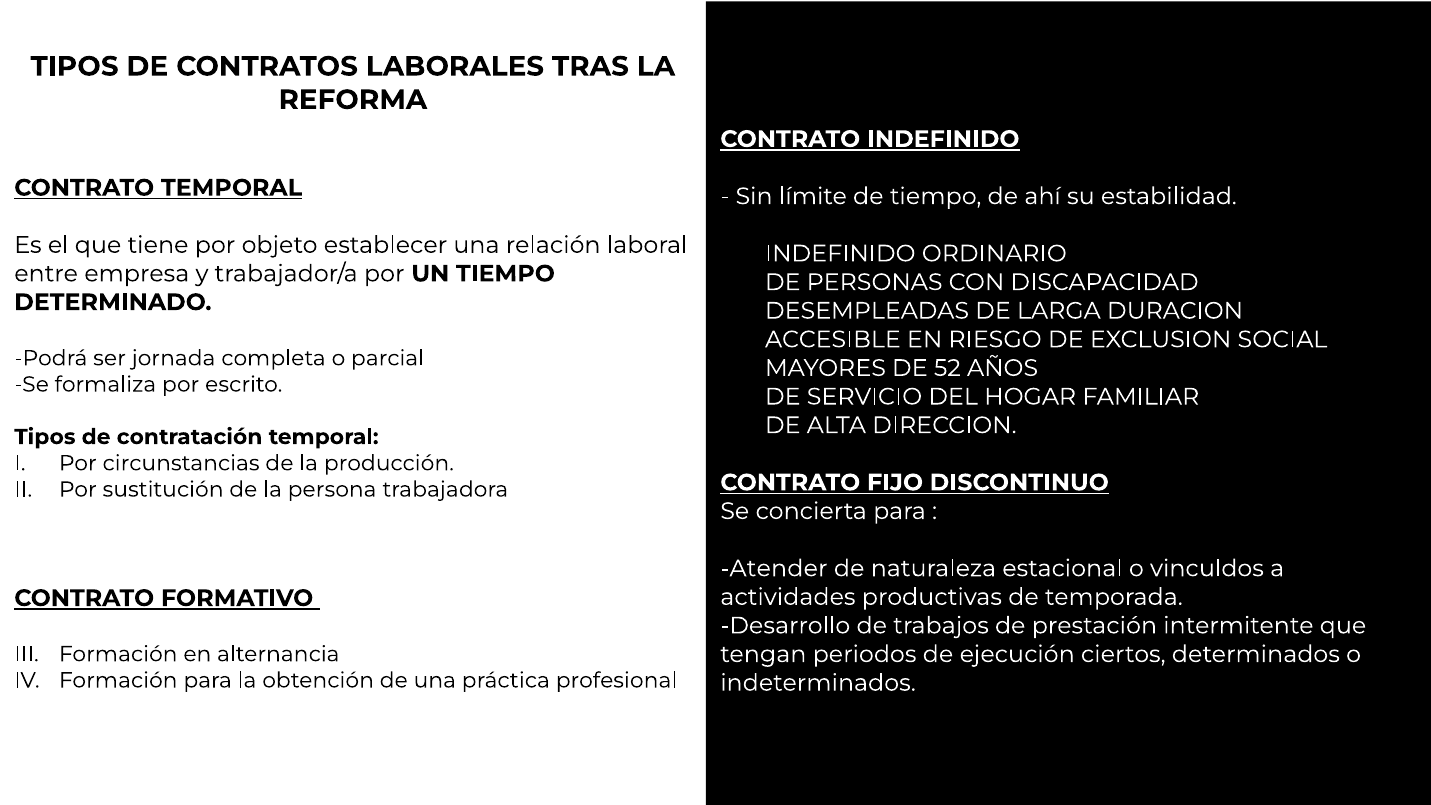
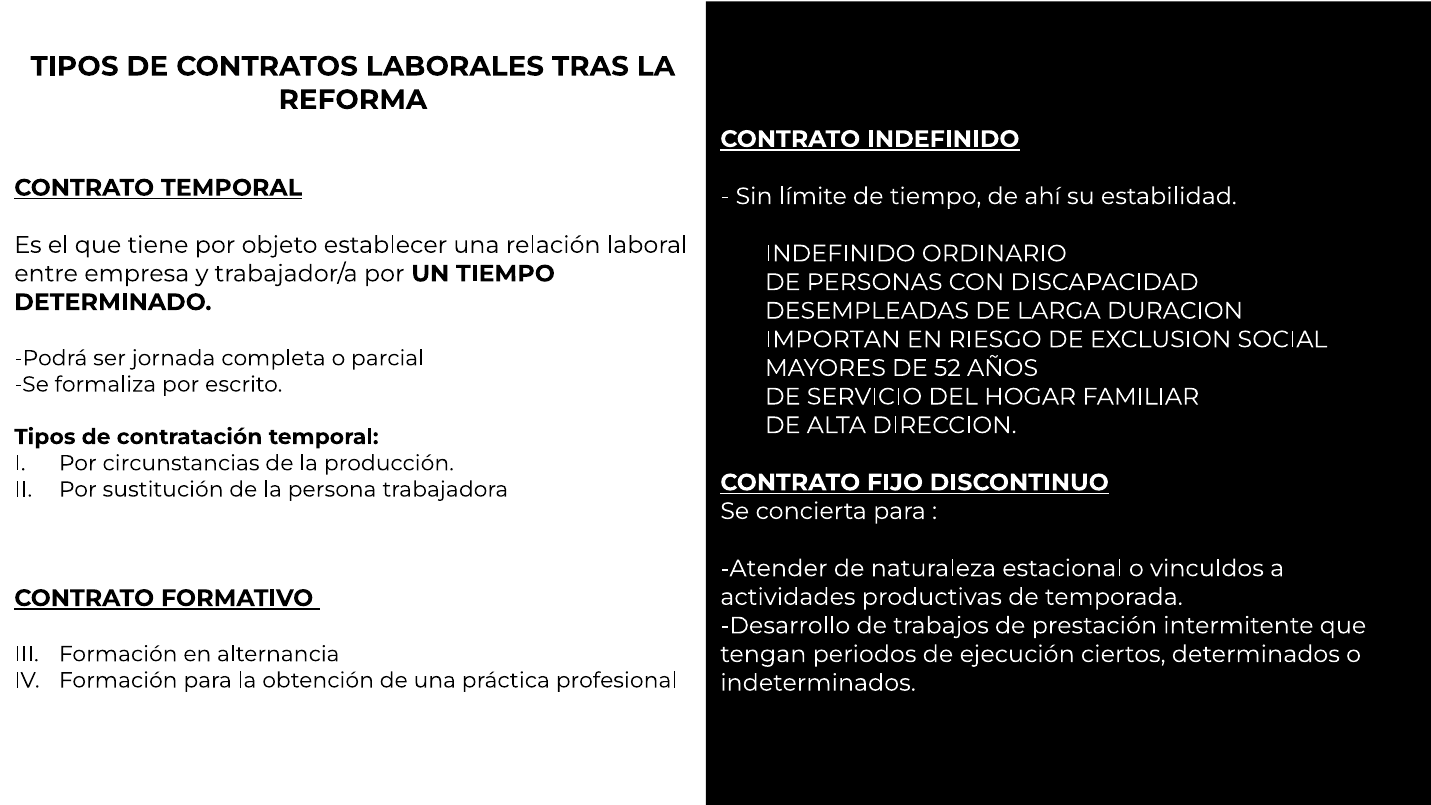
ACCESIBLE: ACCESIBLE -> IMPORTAN
